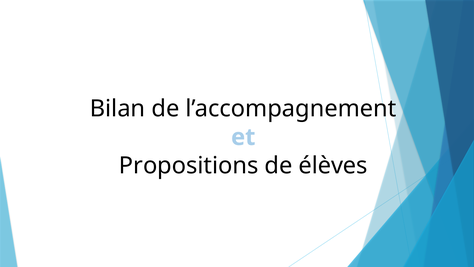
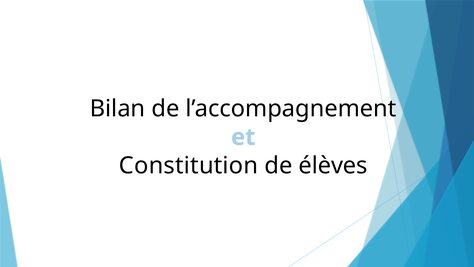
Propositions: Propositions -> Constitution
